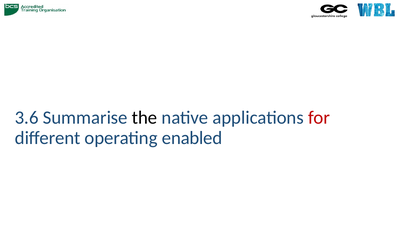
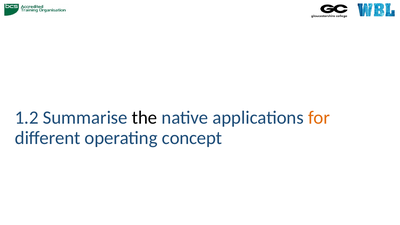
3.6: 3.6 -> 1.2
for colour: red -> orange
enabled: enabled -> concept
